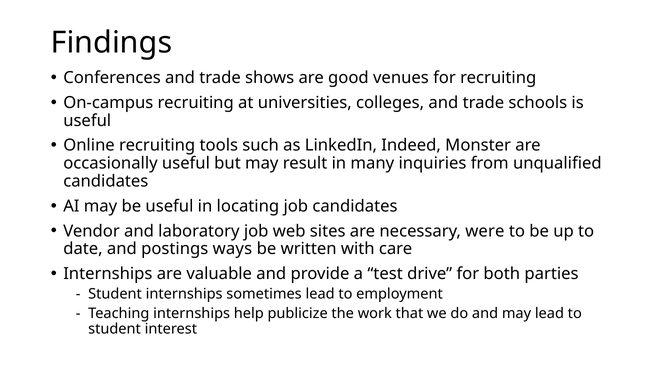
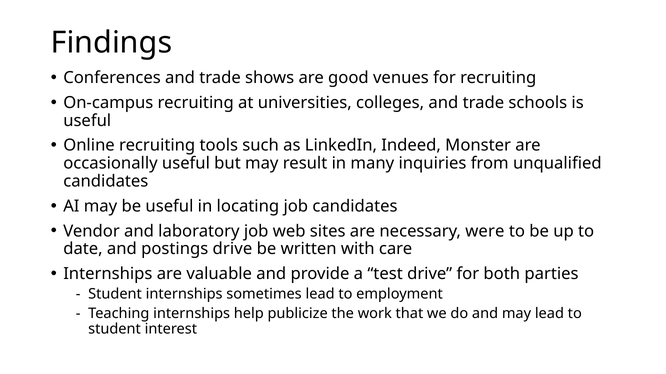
postings ways: ways -> drive
